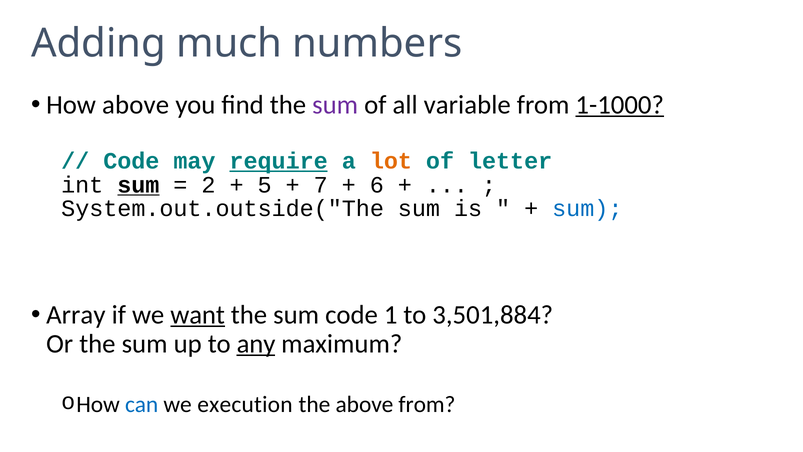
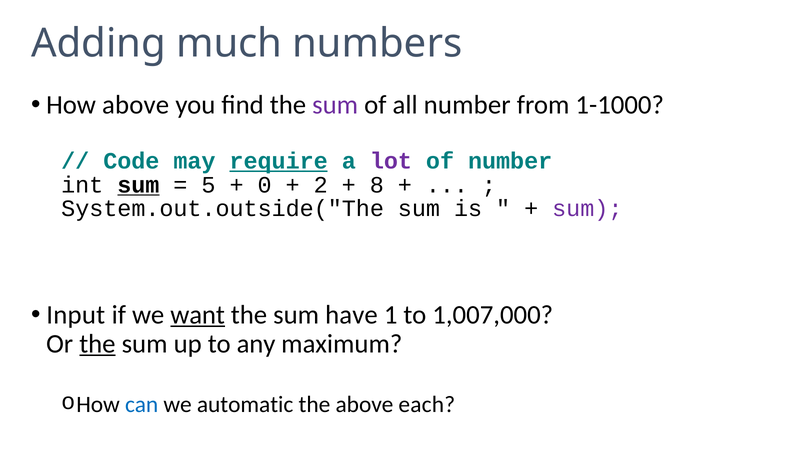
all variable: variable -> number
1-1000 underline: present -> none
lot colour: orange -> purple
of letter: letter -> number
2: 2 -> 5
5: 5 -> 0
7: 7 -> 2
6: 6 -> 8
sum at (587, 209) colour: blue -> purple
Array: Array -> Input
sum code: code -> have
3,501,884: 3,501,884 -> 1,007,000
the at (97, 343) underline: none -> present
any underline: present -> none
execution: execution -> automatic
above from: from -> each
